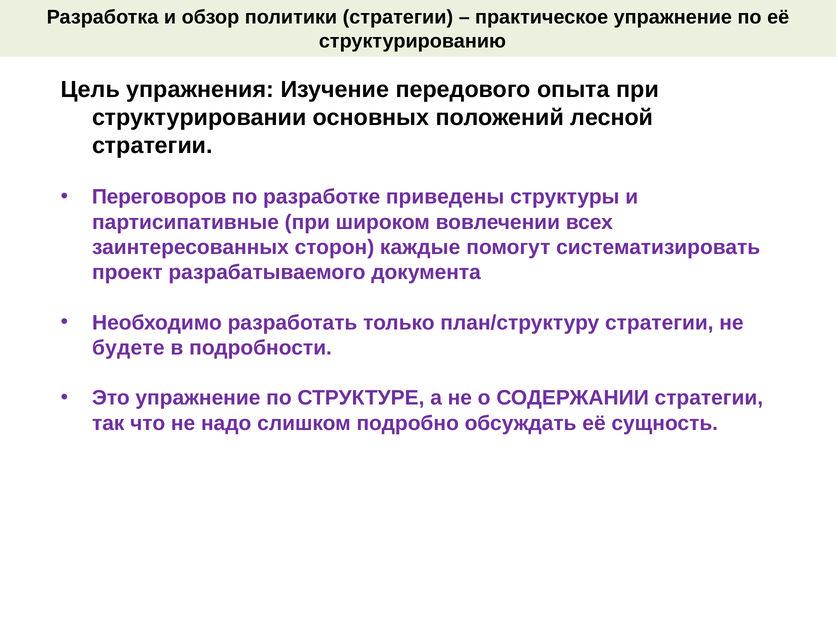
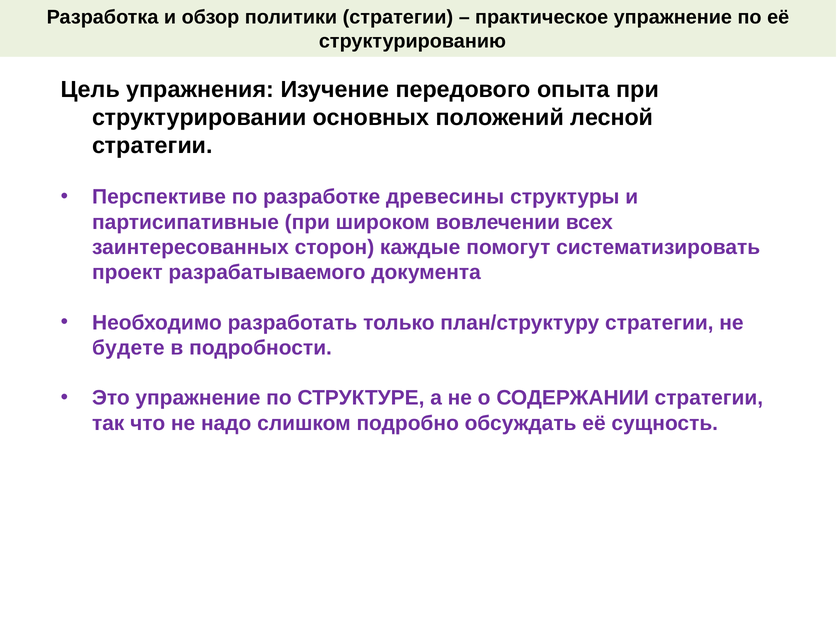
Переговоров: Переговоров -> Перспективе
приведены: приведены -> древесины
